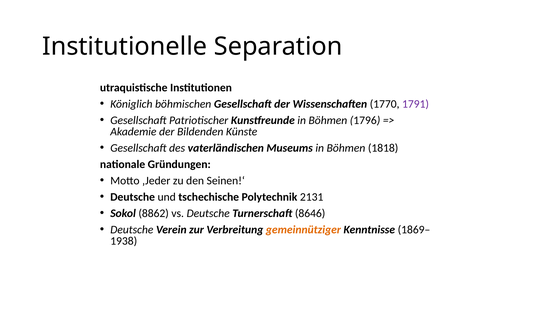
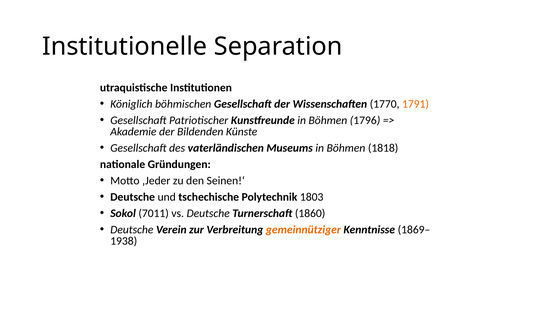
1791 colour: purple -> orange
2131: 2131 -> 1803
8862: 8862 -> 7011
8646: 8646 -> 1860
